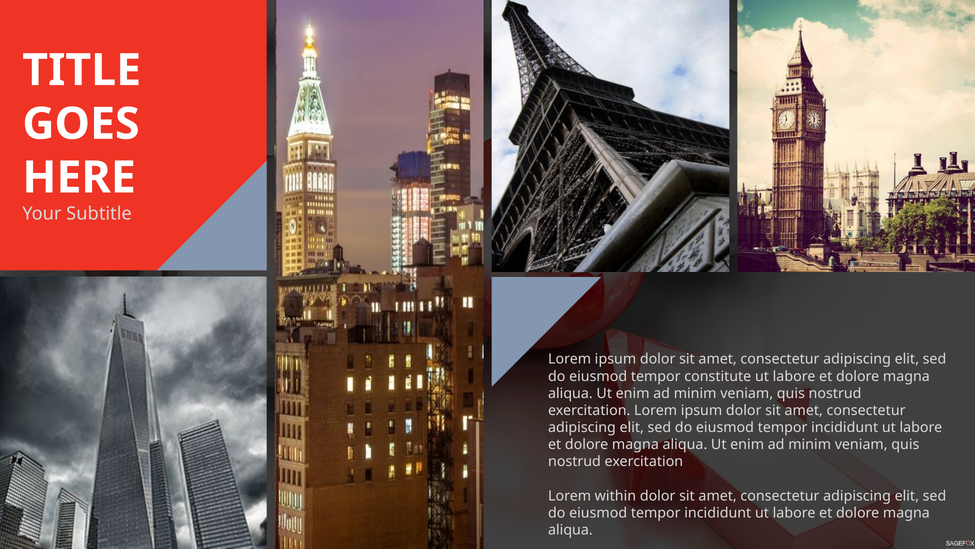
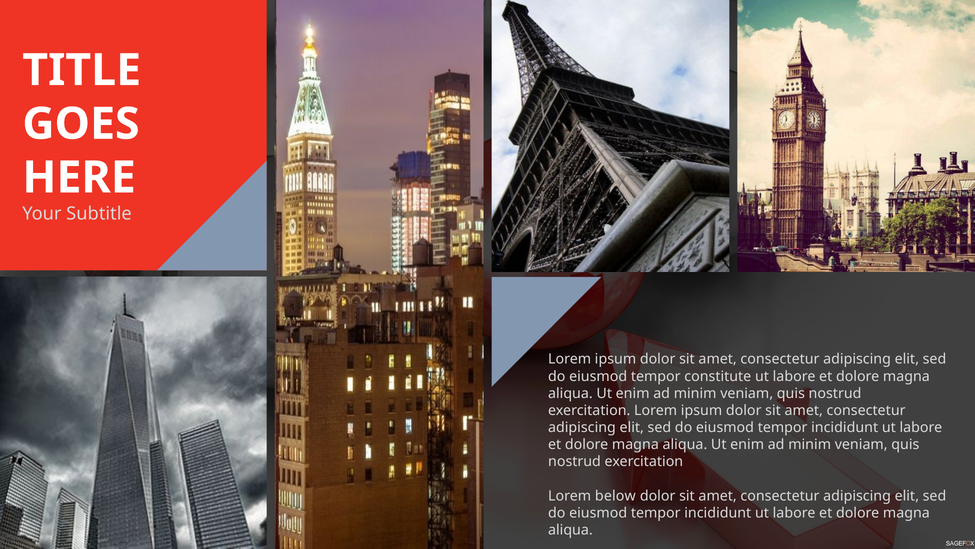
within: within -> below
